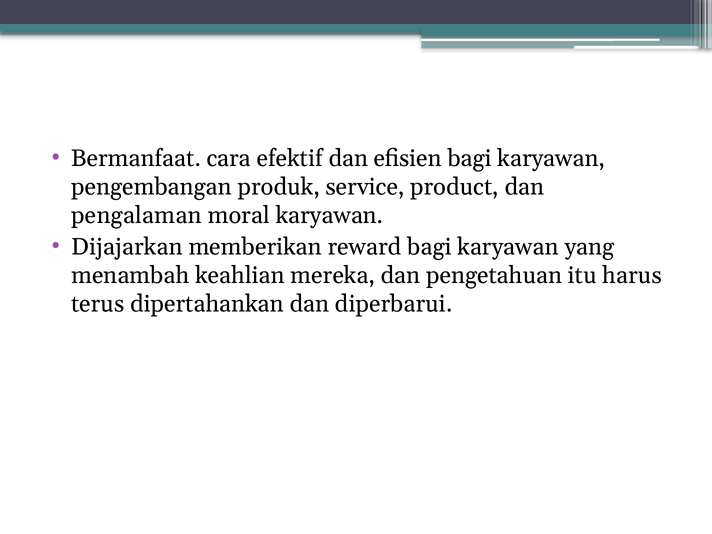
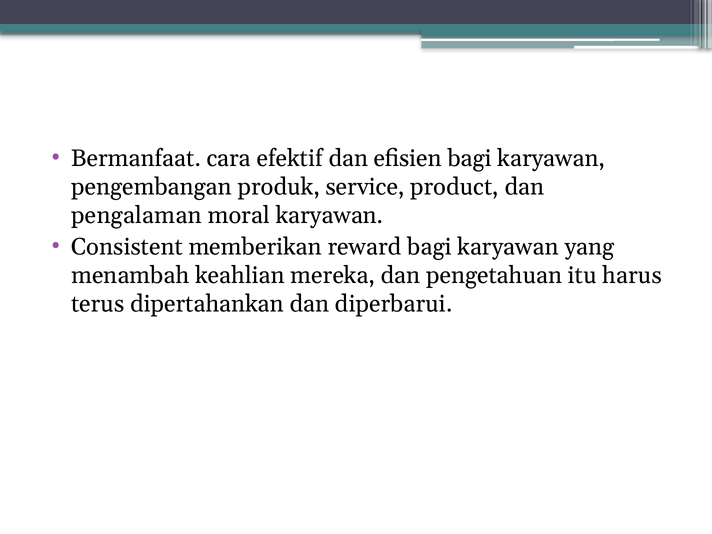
Dijajarkan: Dijajarkan -> Consistent
